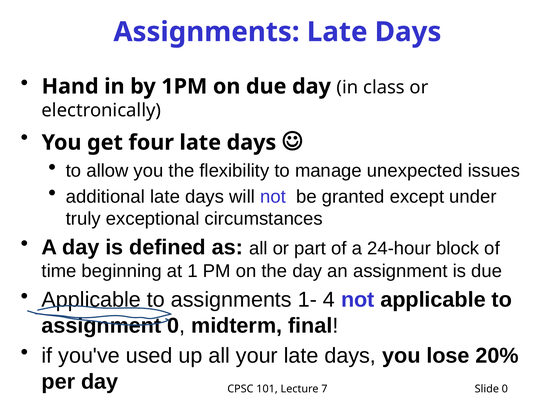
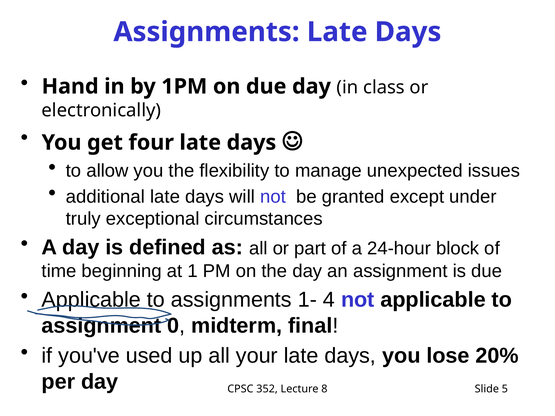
101: 101 -> 352
7: 7 -> 8
Slide 0: 0 -> 5
